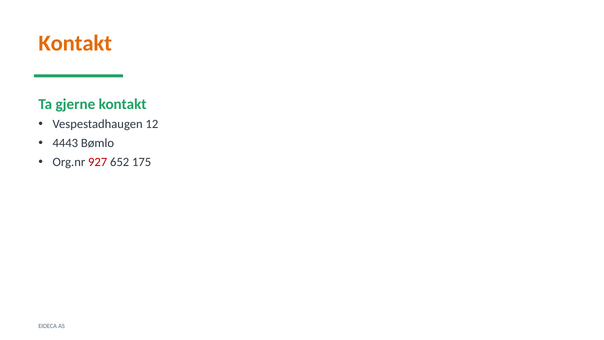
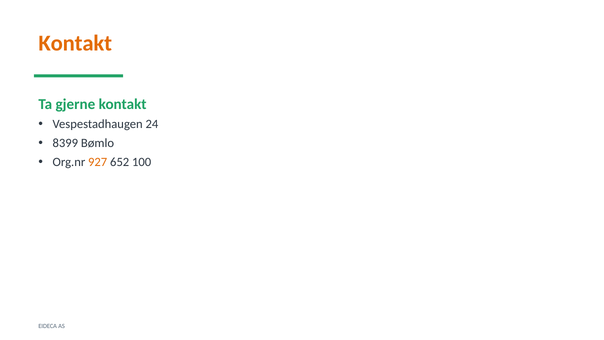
12: 12 -> 24
4443: 4443 -> 8399
927 colour: red -> orange
175: 175 -> 100
